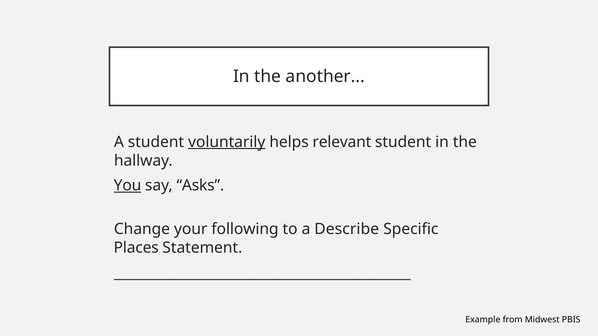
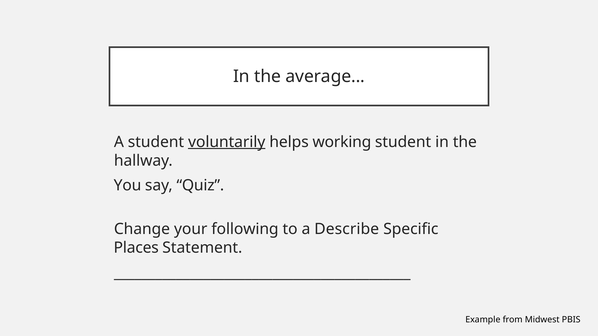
another: another -> average
relevant: relevant -> working
You underline: present -> none
Asks: Asks -> Quiz
